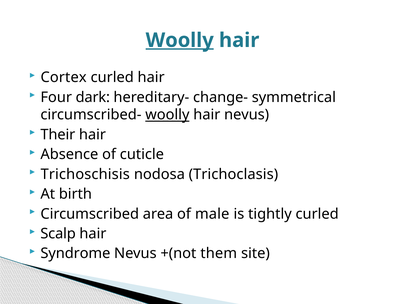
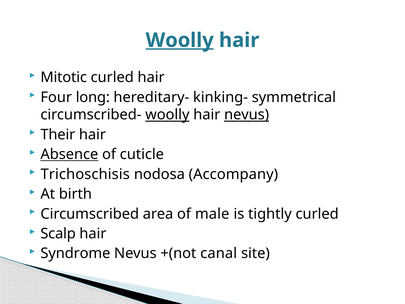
Cortex: Cortex -> Mitotic
dark: dark -> long
change-: change- -> kinking-
nevus at (247, 115) underline: none -> present
Absence underline: none -> present
Trichoclasis: Trichoclasis -> Accompany
them: them -> canal
